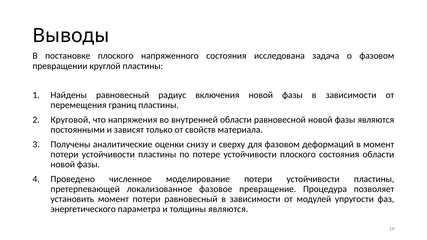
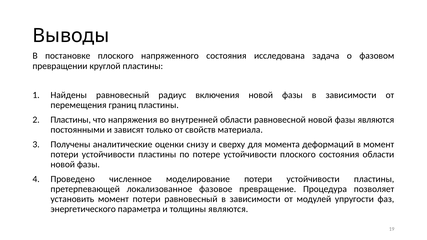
Круговой at (71, 120): Круговой -> Пластины
для фазовом: фазовом -> момента
